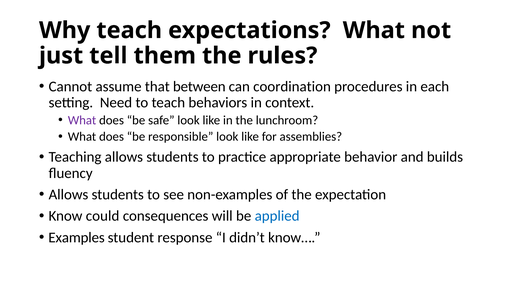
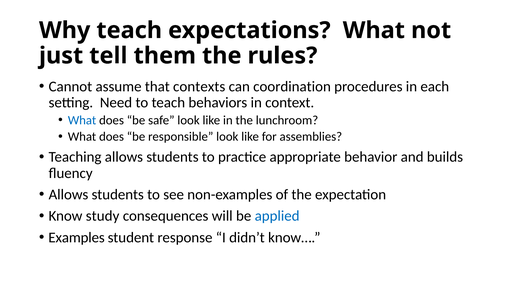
between: between -> contexts
What at (82, 120) colour: purple -> blue
could: could -> study
